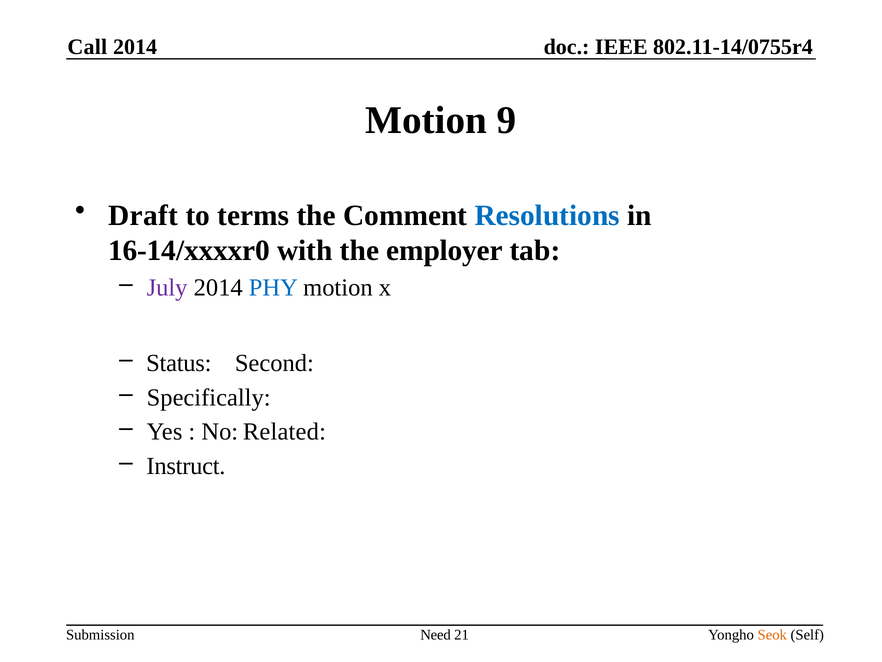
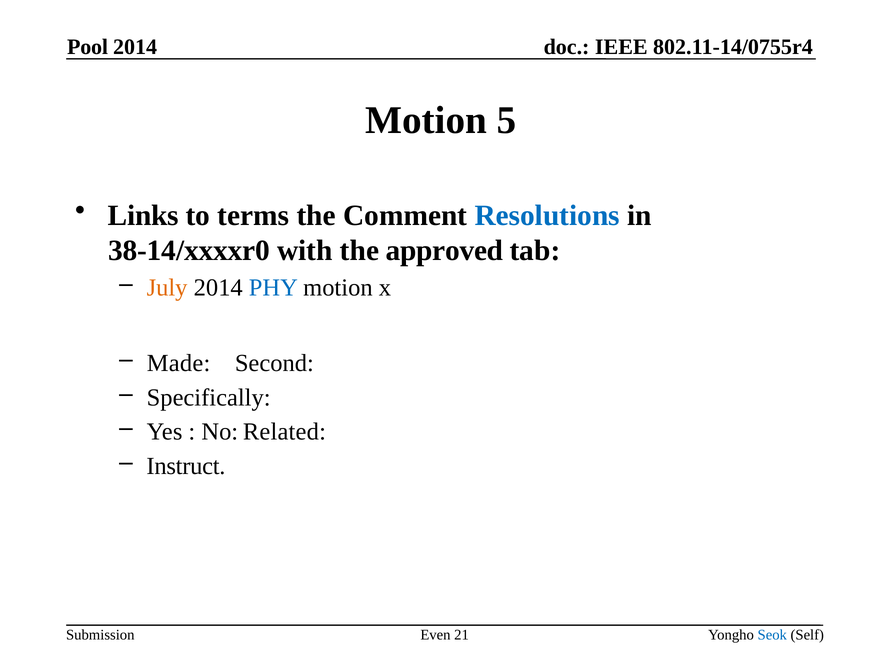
Call: Call -> Pool
9: 9 -> 5
Draft: Draft -> Links
16-14/xxxxr0: 16-14/xxxxr0 -> 38-14/xxxxr0
employer: employer -> approved
July colour: purple -> orange
Status: Status -> Made
Need: Need -> Even
Seok colour: orange -> blue
